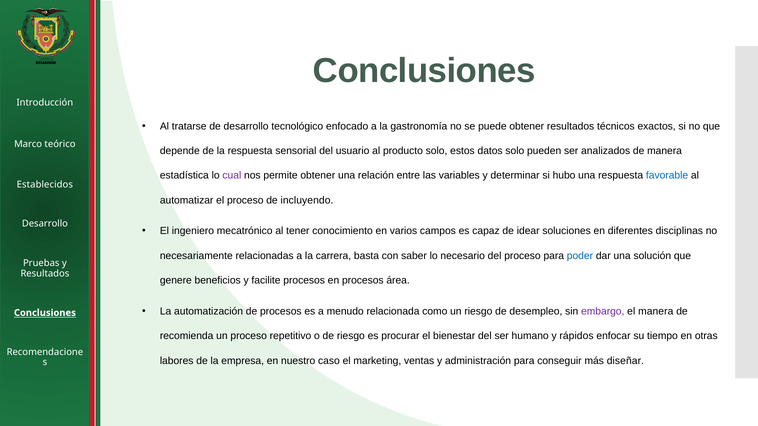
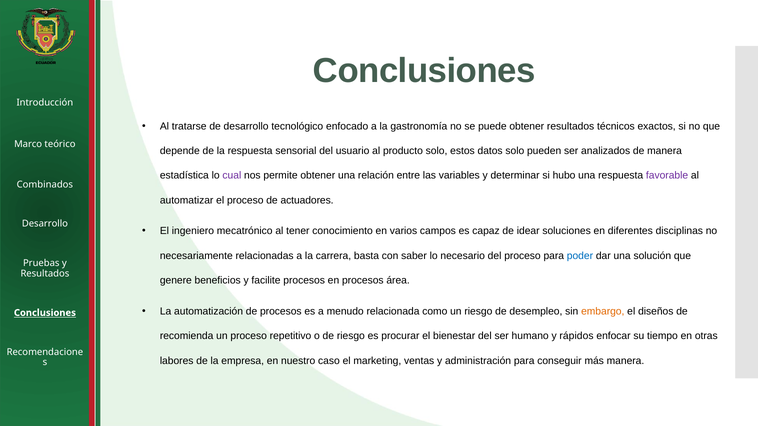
favorable colour: blue -> purple
Establecidos: Establecidos -> Combinados
incluyendo: incluyendo -> actuadores
embargo colour: purple -> orange
el manera: manera -> diseños
más diseñar: diseñar -> manera
